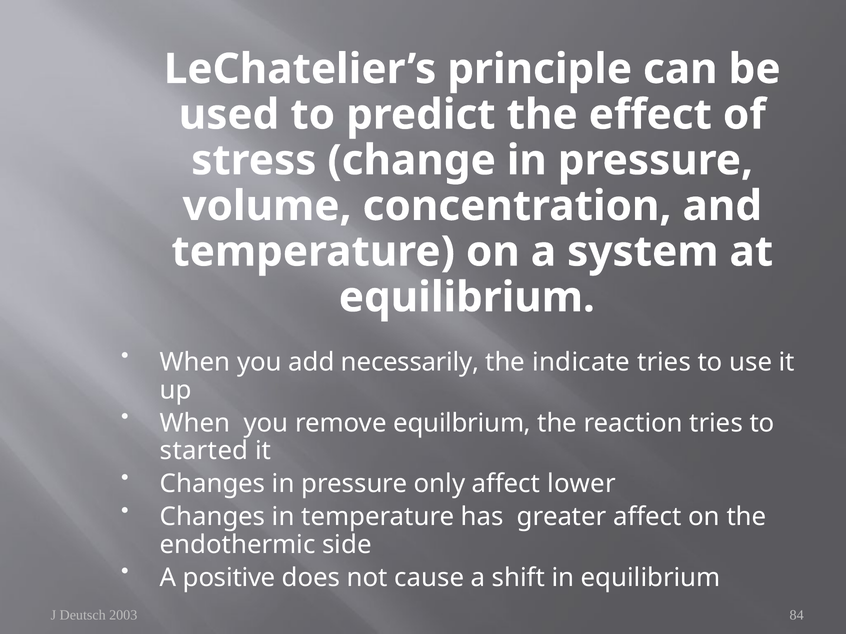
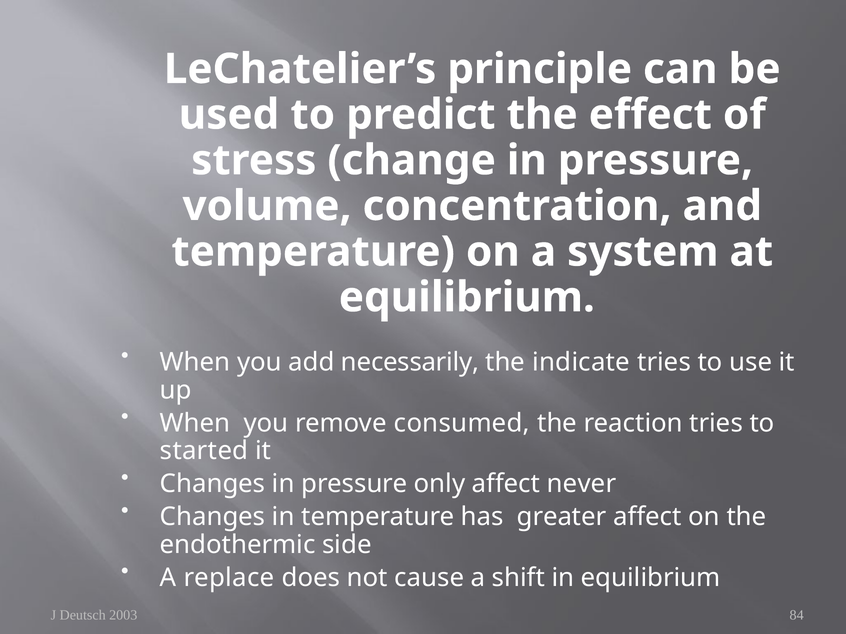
equilbrium: equilbrium -> consumed
lower: lower -> never
positive: positive -> replace
